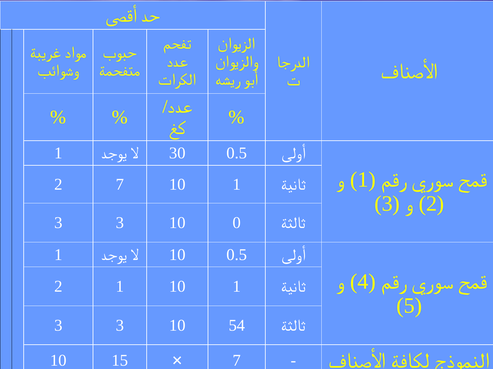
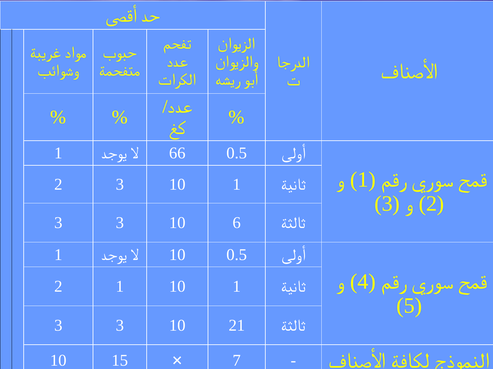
30: 30 -> 66
2 7: 7 -> 3
0: 0 -> 6
54: 54 -> 21
